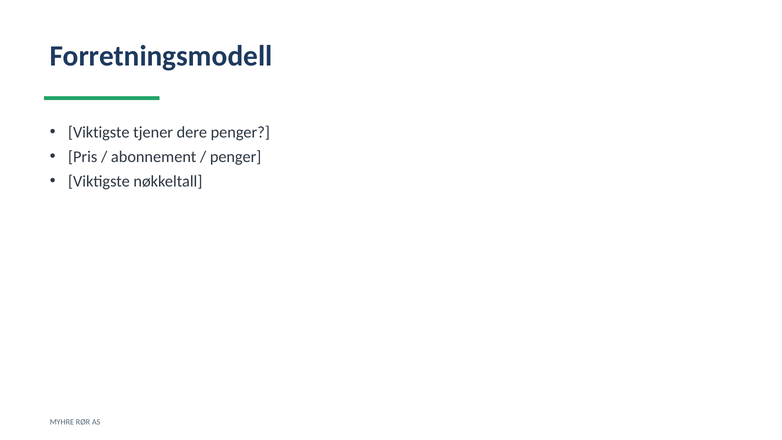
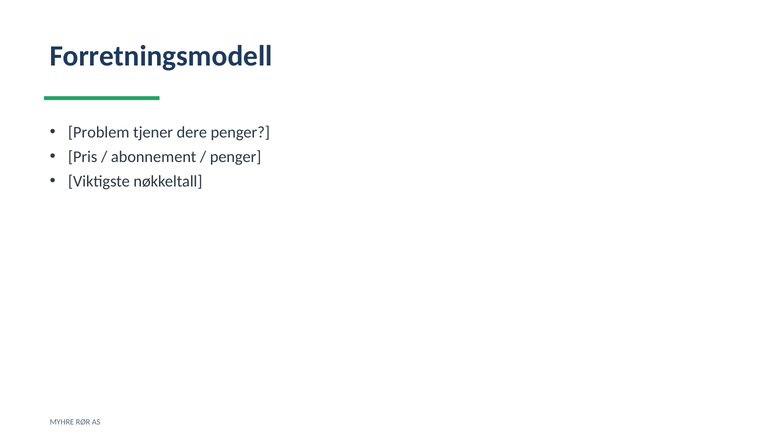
Viktigste at (99, 132): Viktigste -> Problem
